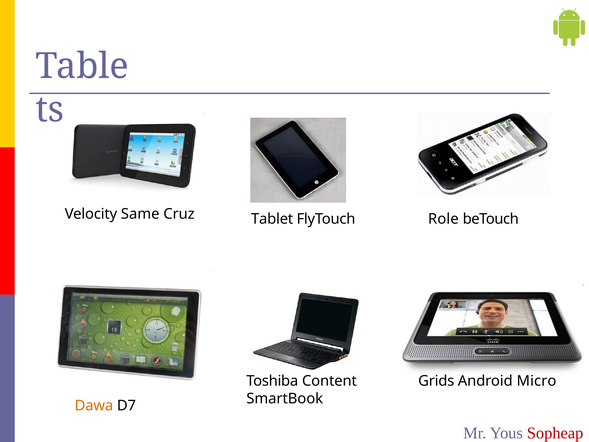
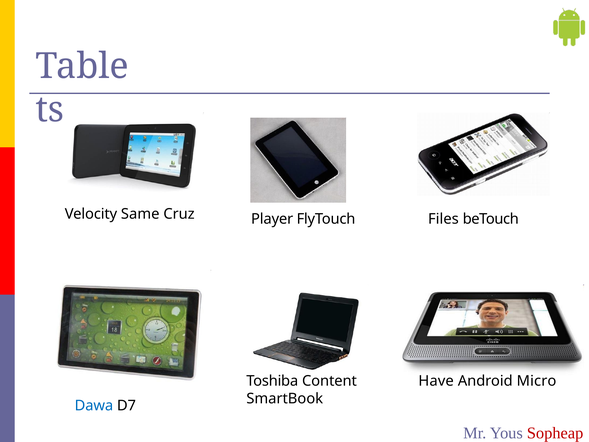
Tablet: Tablet -> Player
Role: Role -> Files
Grids: Grids -> Have
Dawa colour: orange -> blue
